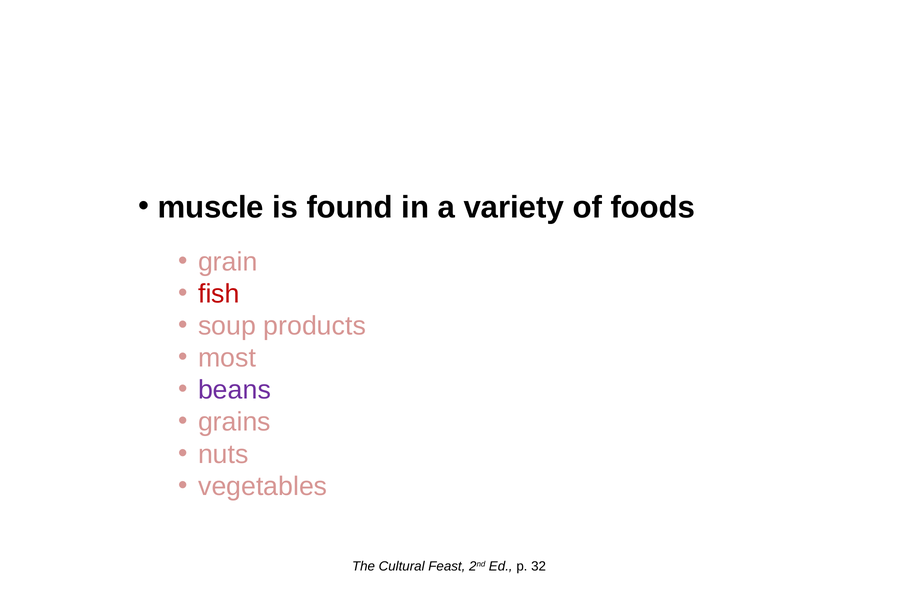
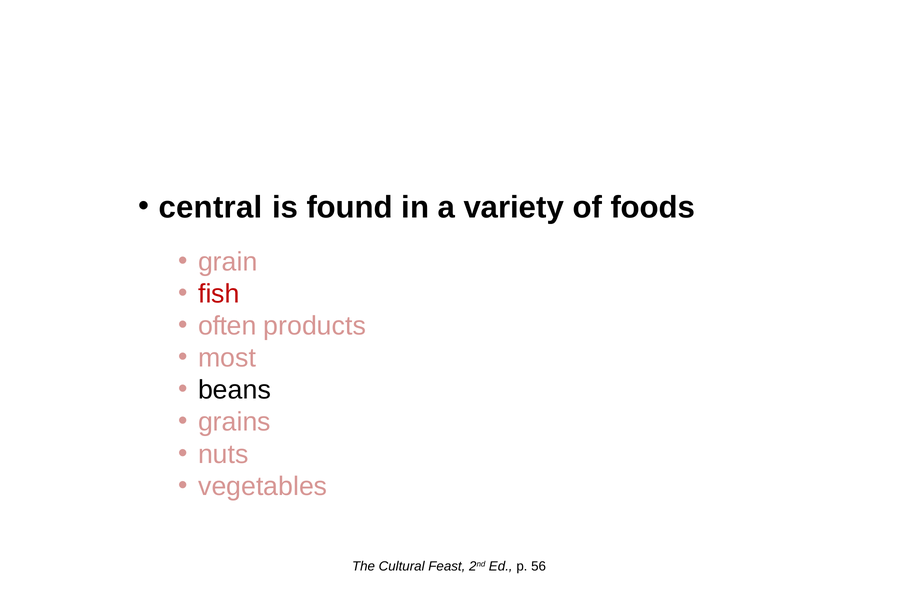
muscle: muscle -> central
soup: soup -> often
beans colour: purple -> black
32: 32 -> 56
